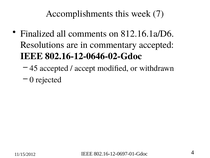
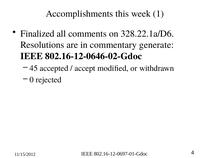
7: 7 -> 1
812.16.1a/D6: 812.16.1a/D6 -> 328.22.1a/D6
commentary accepted: accepted -> generate
